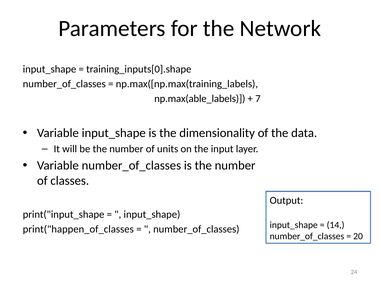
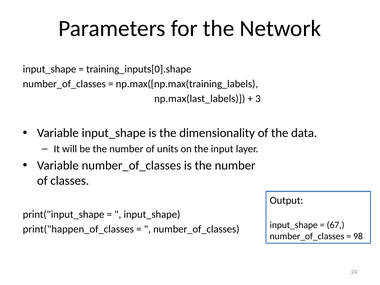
np.max(able_labels: np.max(able_labels -> np.max(last_labels
7: 7 -> 3
14: 14 -> 67
20: 20 -> 98
